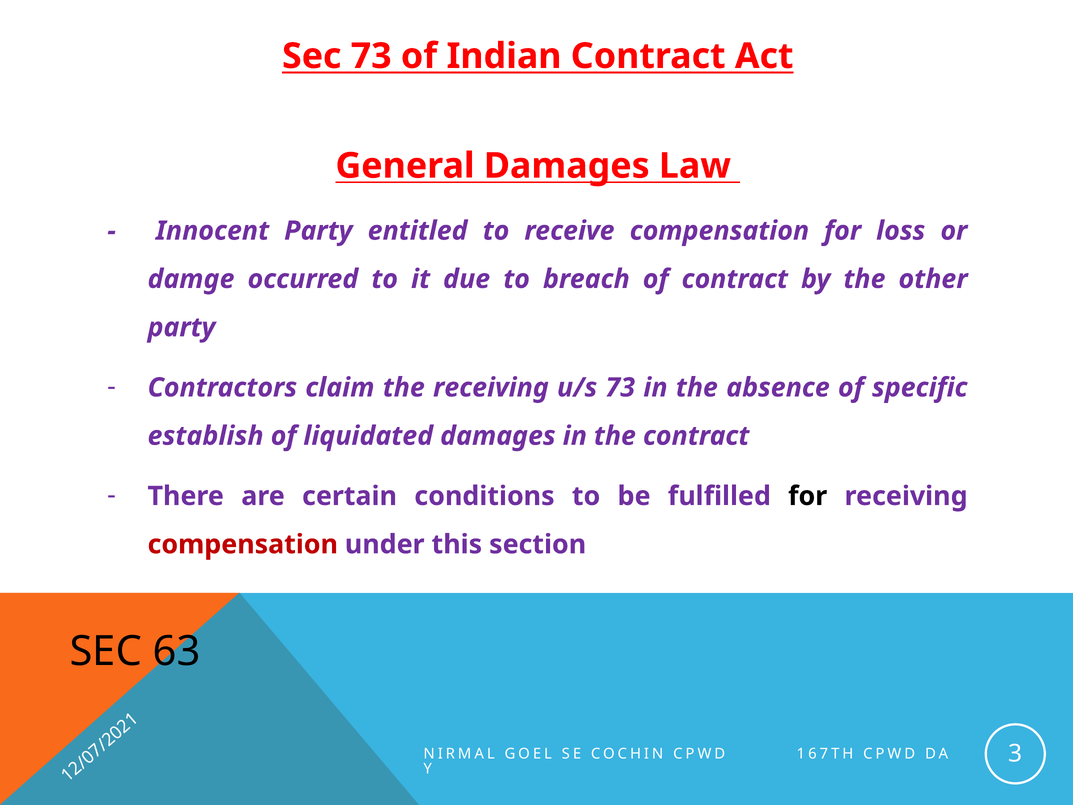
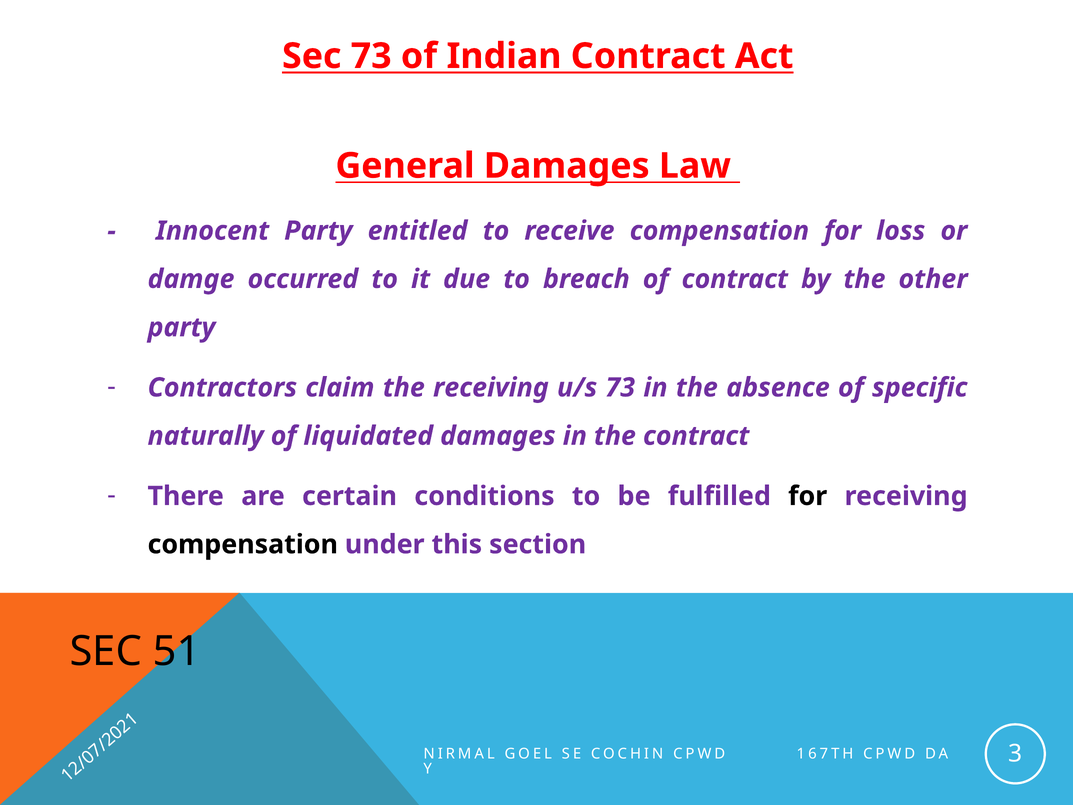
establish: establish -> naturally
compensation at (243, 544) colour: red -> black
63: 63 -> 51
